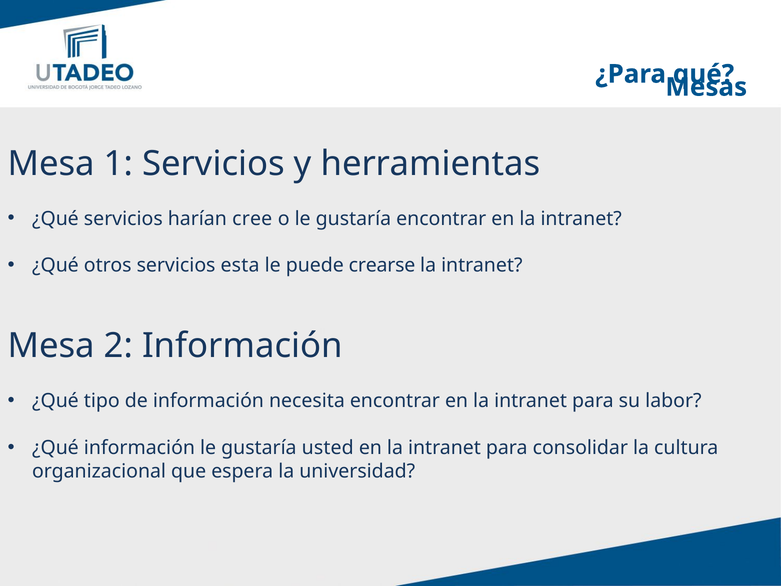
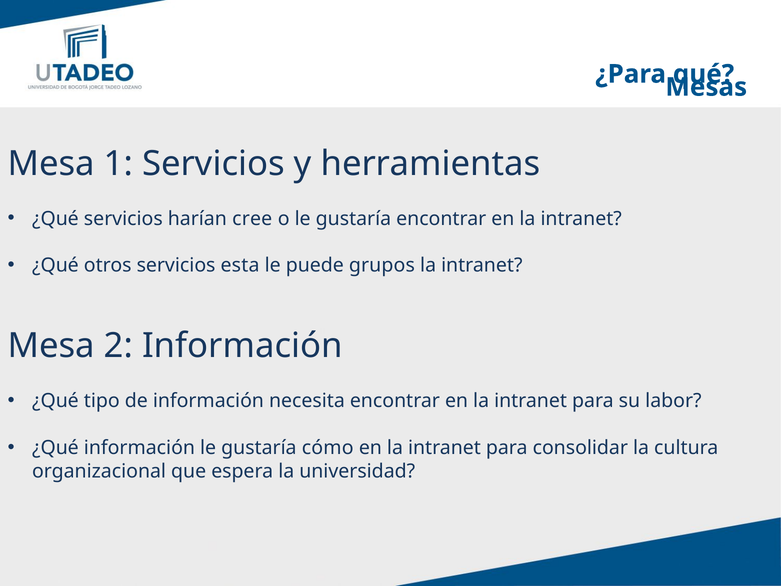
crearse: crearse -> grupos
usted: usted -> cómo
